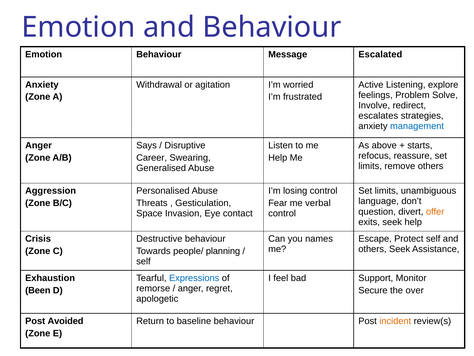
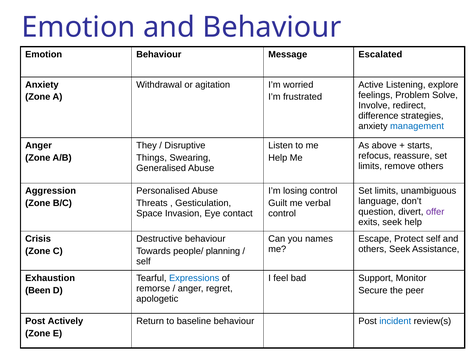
escalates: escalates -> difference
Says: Says -> They
Career: Career -> Things
Fear: Fear -> Guilt
offer colour: orange -> purple
over: over -> peer
Avoided: Avoided -> Actively
incident colour: orange -> blue
